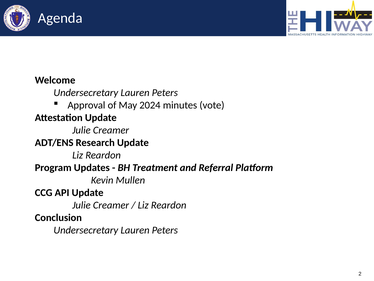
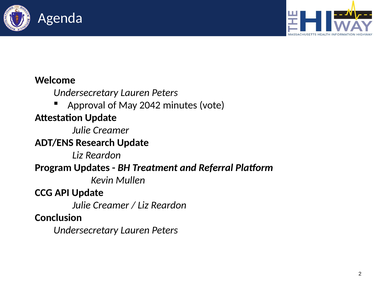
2024: 2024 -> 2042
